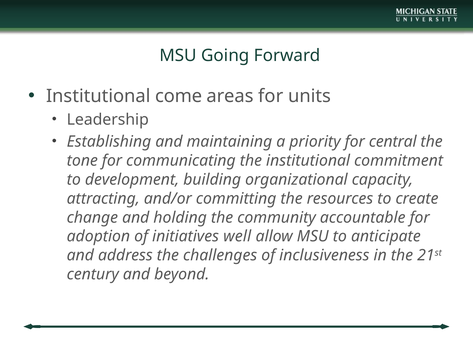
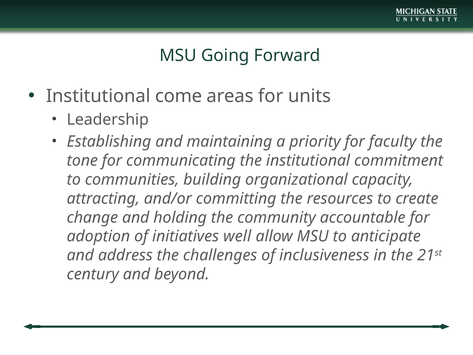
central: central -> faculty
development: development -> communities
